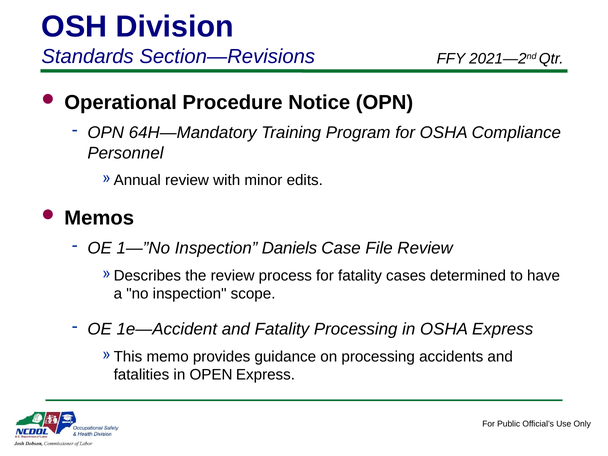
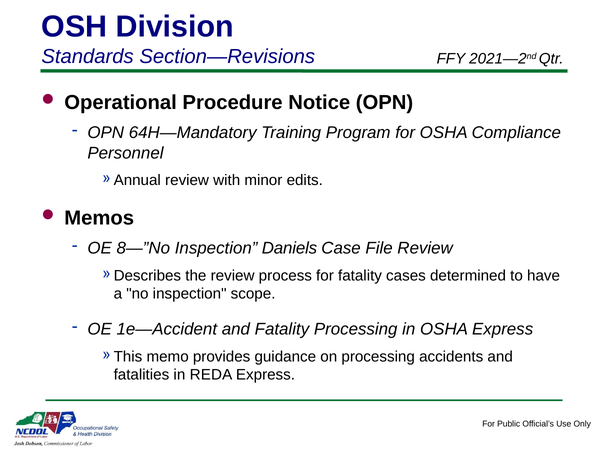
1—”No: 1—”No -> 8—”No
OPEN: OPEN -> REDA
